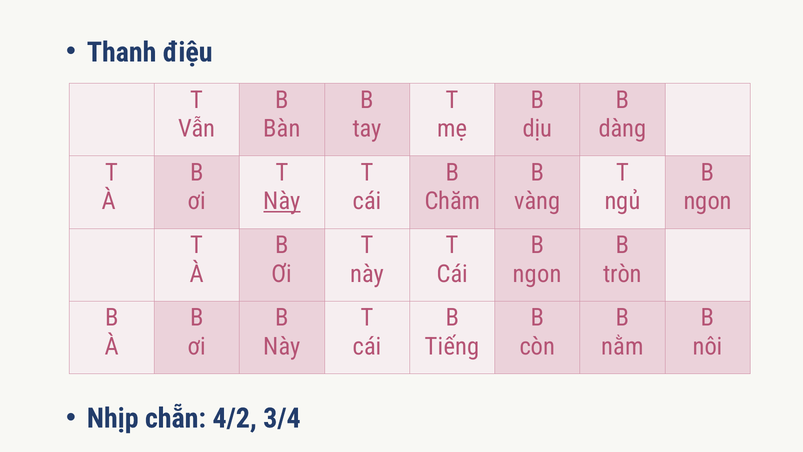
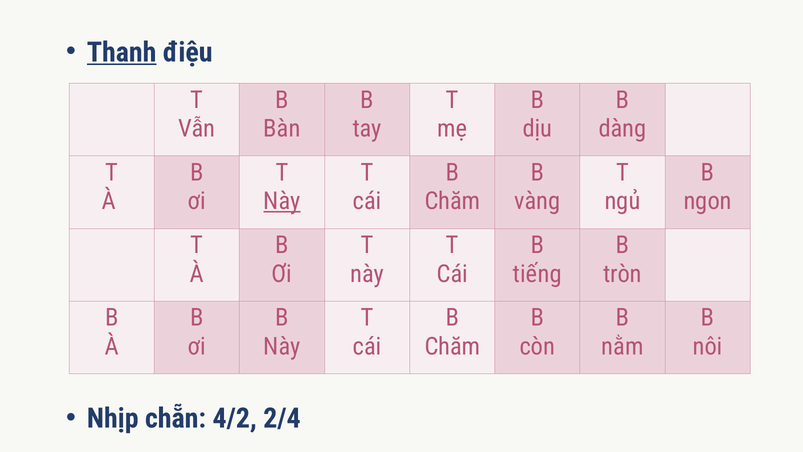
Thanh underline: none -> present
ngon at (537, 274): ngon -> tiếng
Tiếng at (452, 346): Tiếng -> Chăm
3/4: 3/4 -> 2/4
